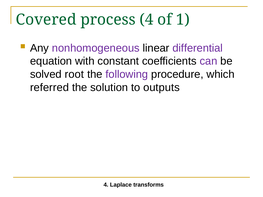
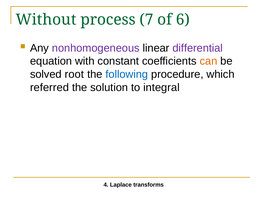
Covered: Covered -> Without
process 4: 4 -> 7
1: 1 -> 6
can colour: purple -> orange
following colour: purple -> blue
outputs: outputs -> integral
